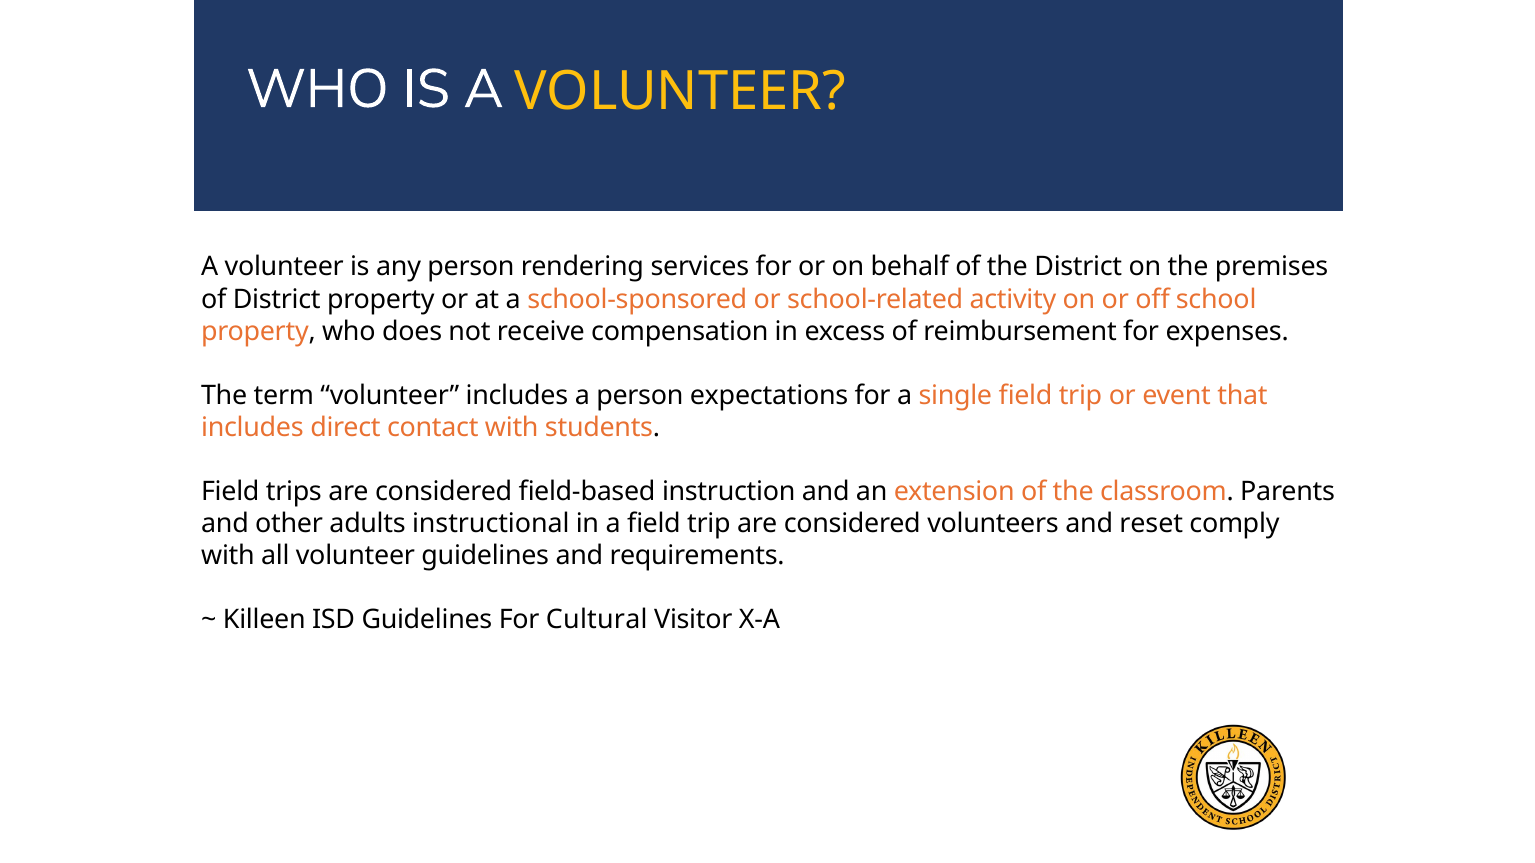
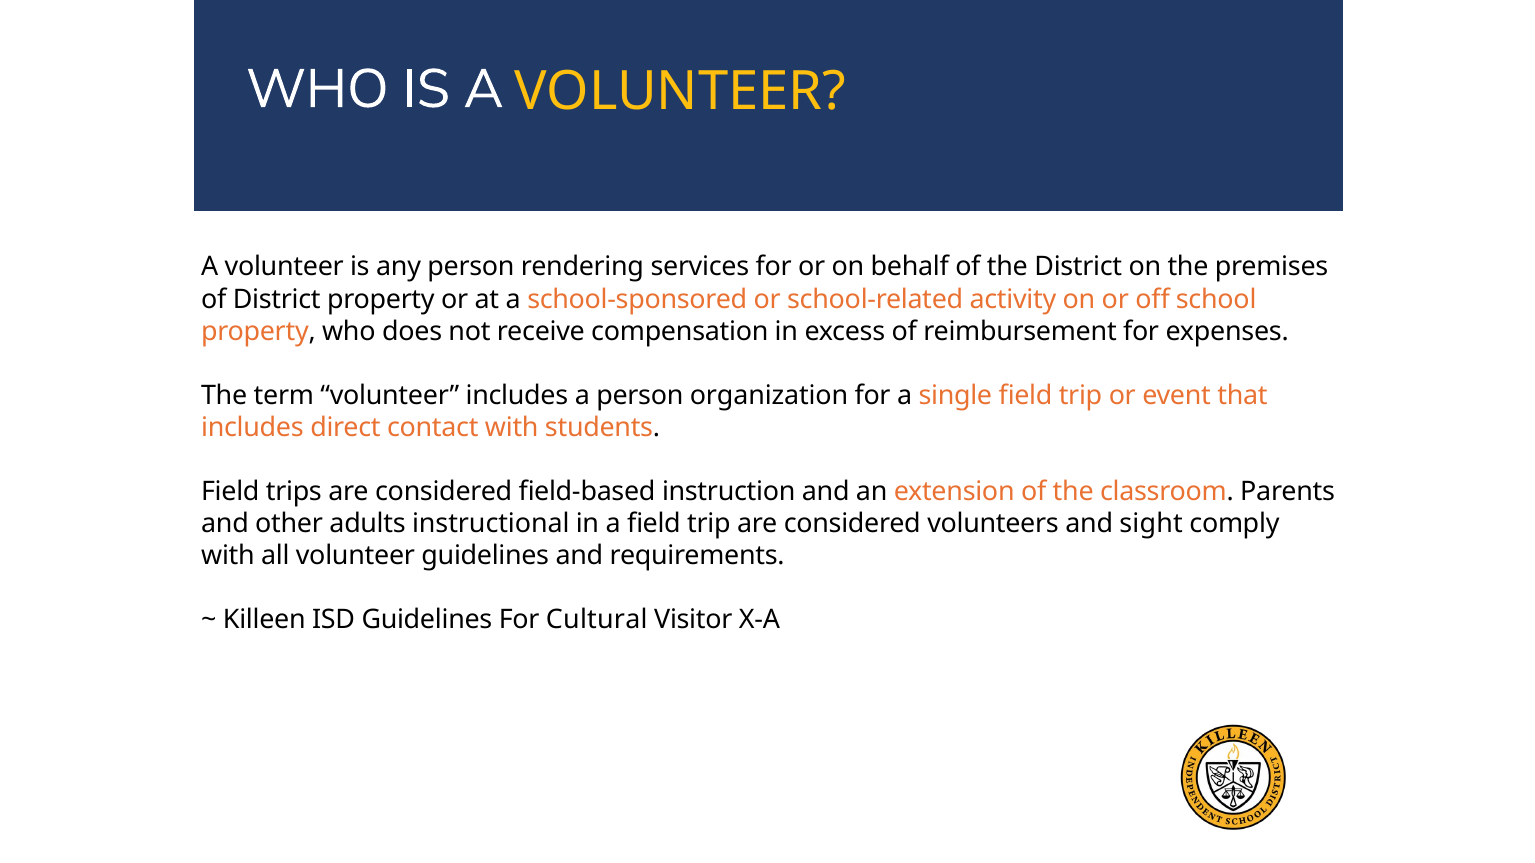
expectations: expectations -> organization
reset: reset -> sight
